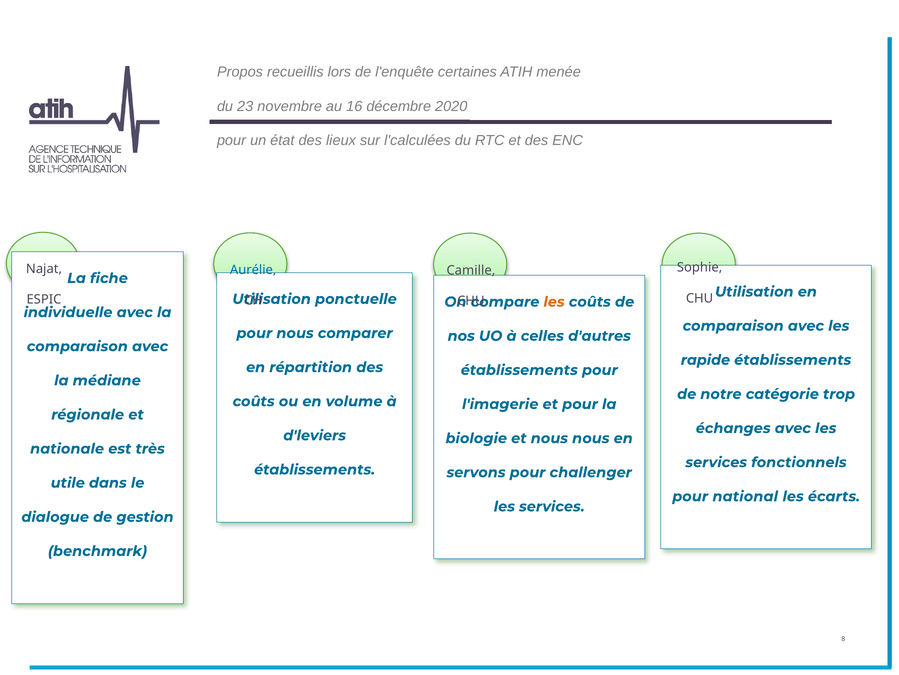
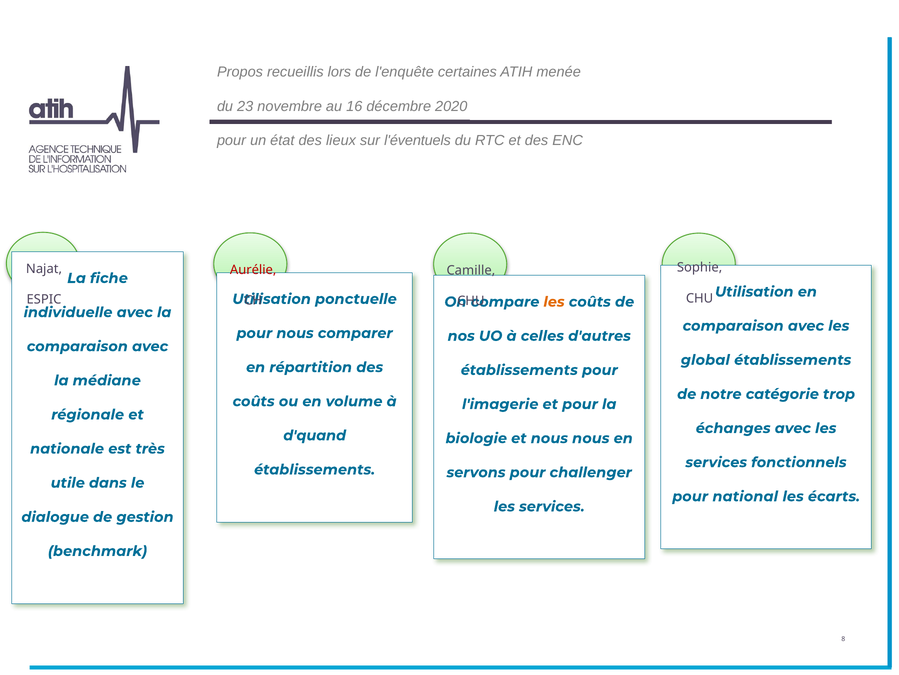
l'calculées: l'calculées -> l'éventuels
Aurélie colour: blue -> red
rapide: rapide -> global
d'leviers: d'leviers -> d'quand
